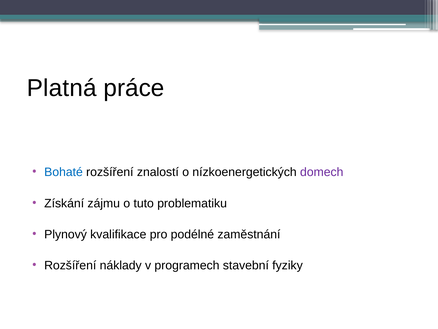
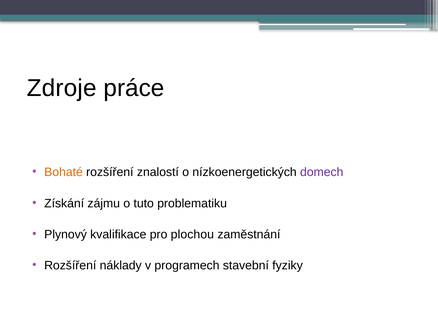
Platná: Platná -> Zdroje
Bohaté colour: blue -> orange
podélné: podélné -> plochou
